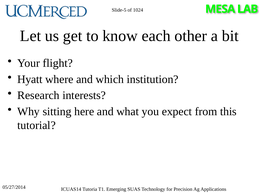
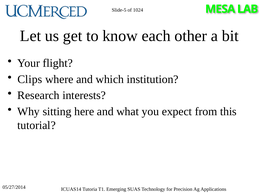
Hyatt: Hyatt -> Clips
